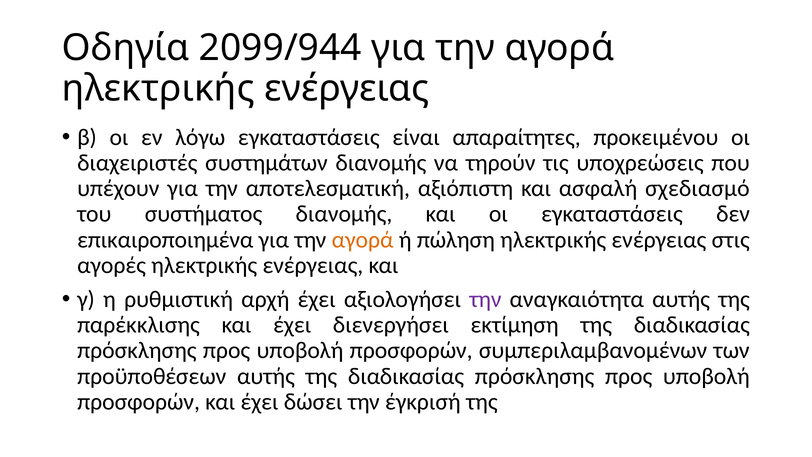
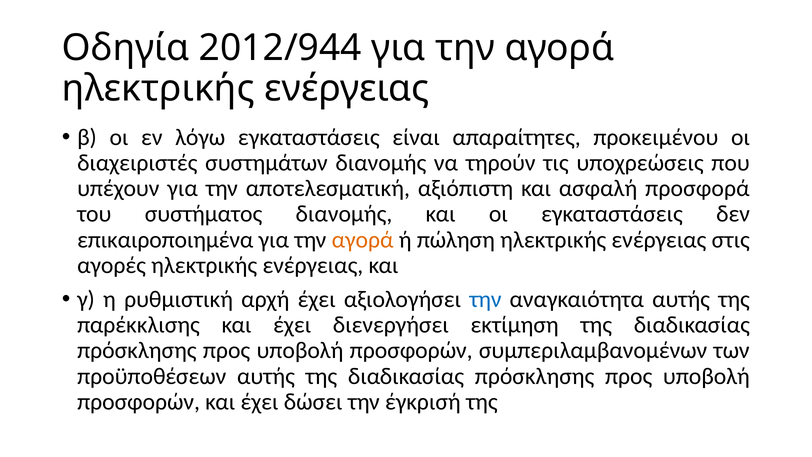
2099/944: 2099/944 -> 2012/944
σχεδιασμό: σχεδιασμό -> προσφορά
την at (485, 299) colour: purple -> blue
